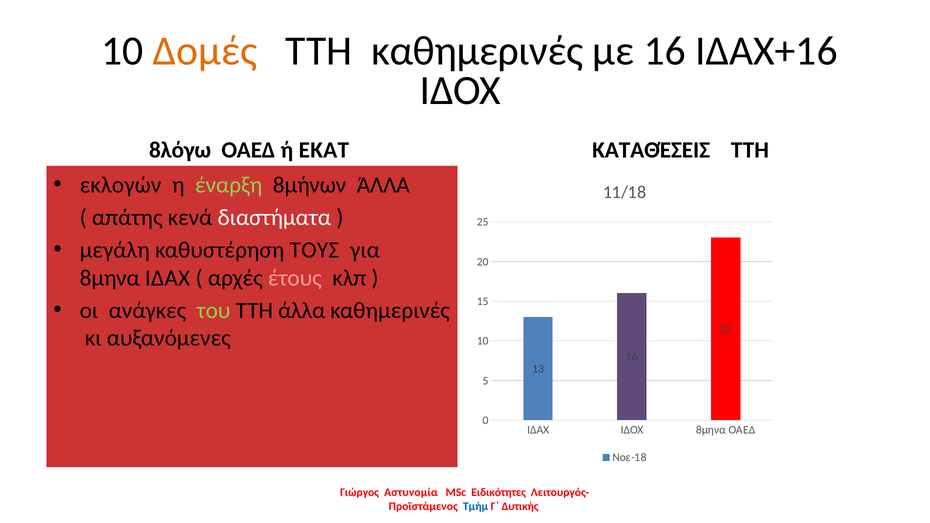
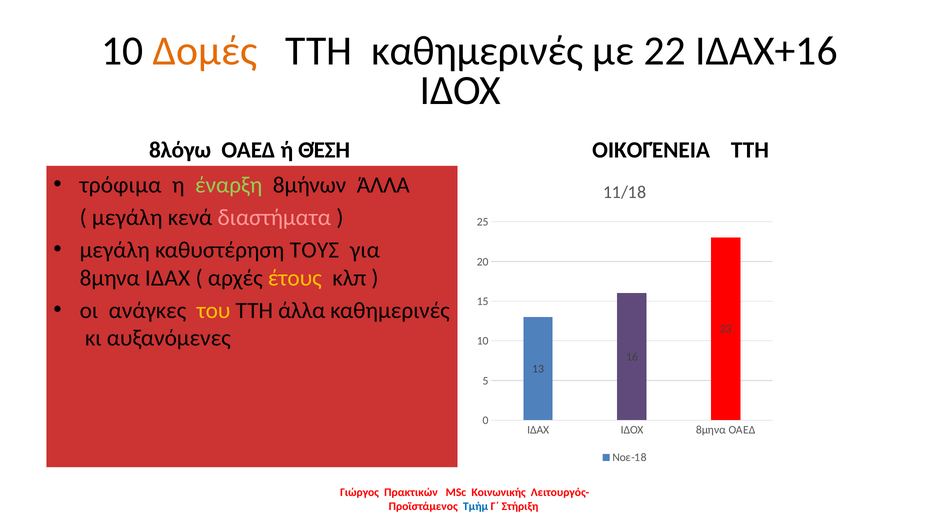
με 16: 16 -> 22
ΕΚΑΤ: ΕΚΑΤ -> ΘΈΣΗ
ΚΑΤΑΘΈΣΕΙΣ: ΚΑΤΑΘΈΣΕΙΣ -> ΟΙΚΟΓΈΝΕΙΑ
εκλογών: εκλογών -> τρόφιμα
απάτης at (127, 217): απάτης -> μεγάλη
διαστήματα colour: white -> pink
έτους colour: pink -> yellow
του colour: light green -> yellow
Αστυνομία: Αστυνομία -> Πρακτικών
Ειδικότητες: Ειδικότητες -> Κοινωνικής
Δυτικής: Δυτικής -> Στήριξη
